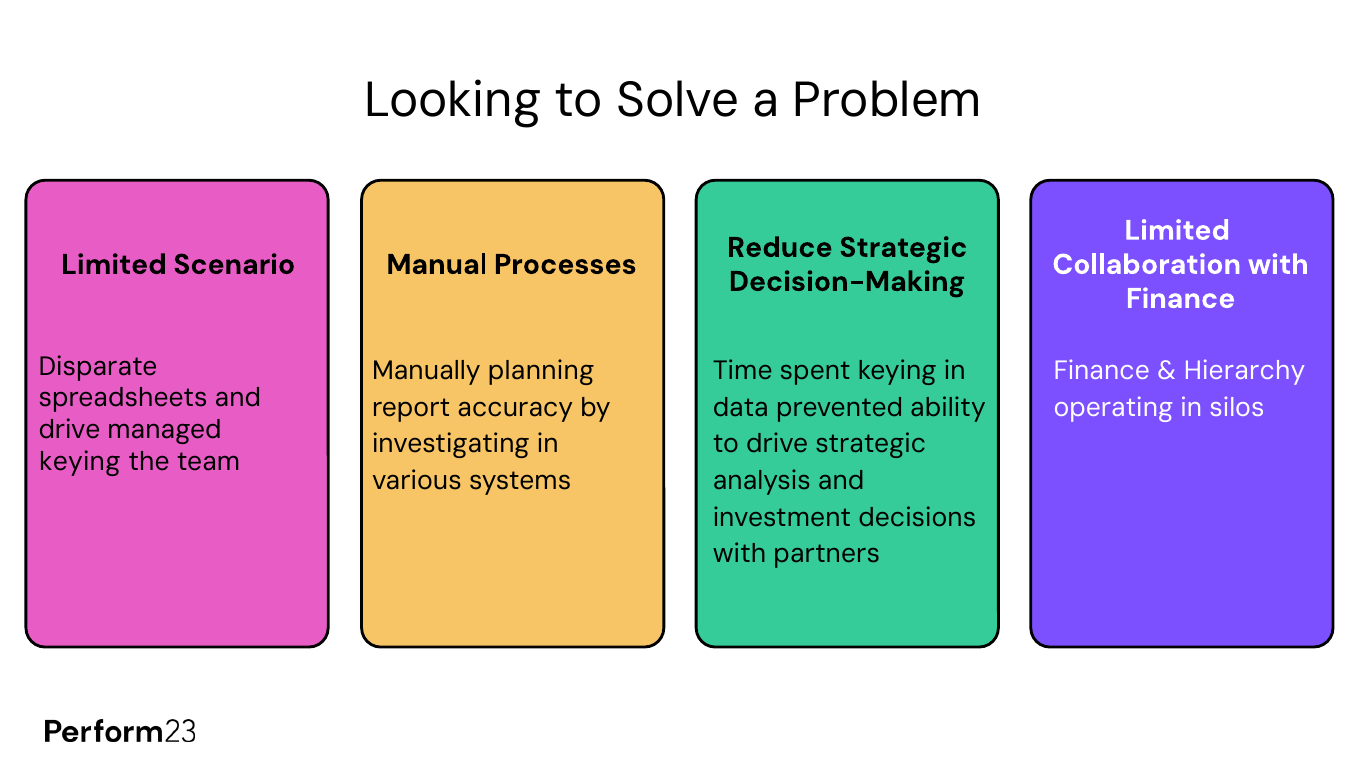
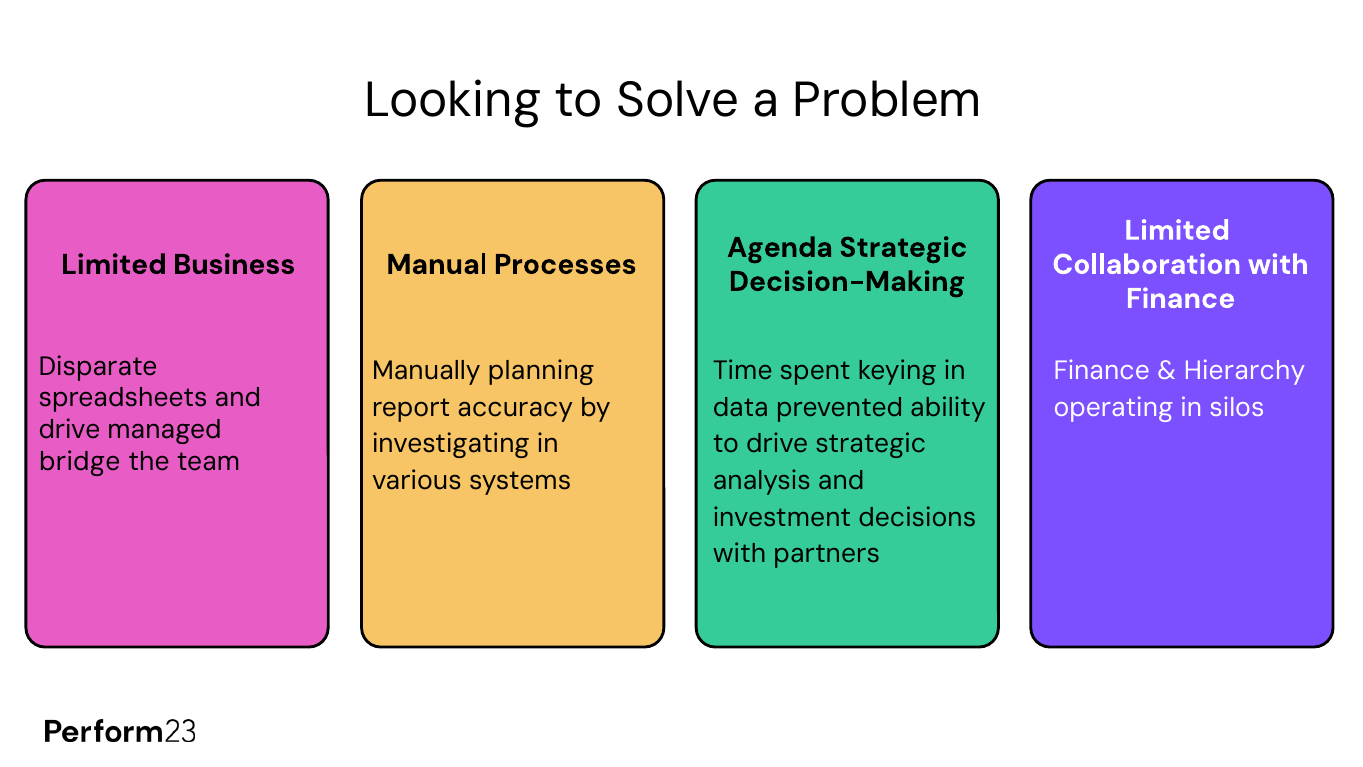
Reduce: Reduce -> Agenda
Scenario: Scenario -> Business
keying at (80, 462): keying -> bridge
